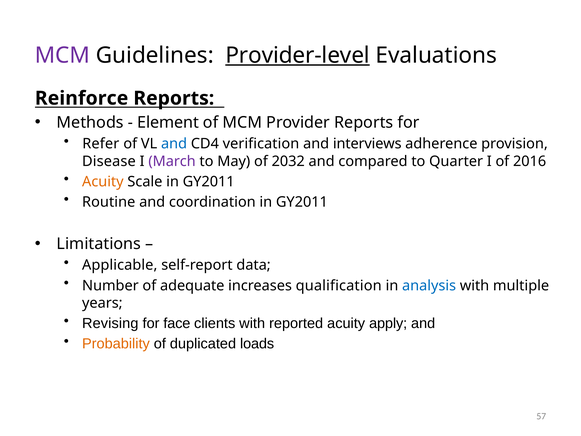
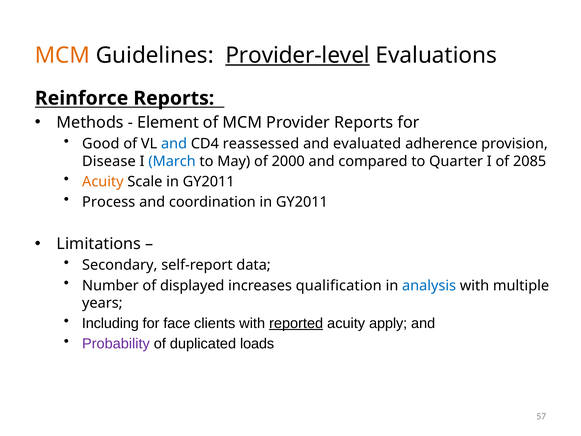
MCM at (62, 55) colour: purple -> orange
Refer: Refer -> Good
verification: verification -> reassessed
interviews: interviews -> evaluated
March colour: purple -> blue
2032: 2032 -> 2000
2016: 2016 -> 2085
Routine: Routine -> Process
Applicable: Applicable -> Secondary
adequate: adequate -> displayed
Revising: Revising -> Including
reported underline: none -> present
Probability colour: orange -> purple
